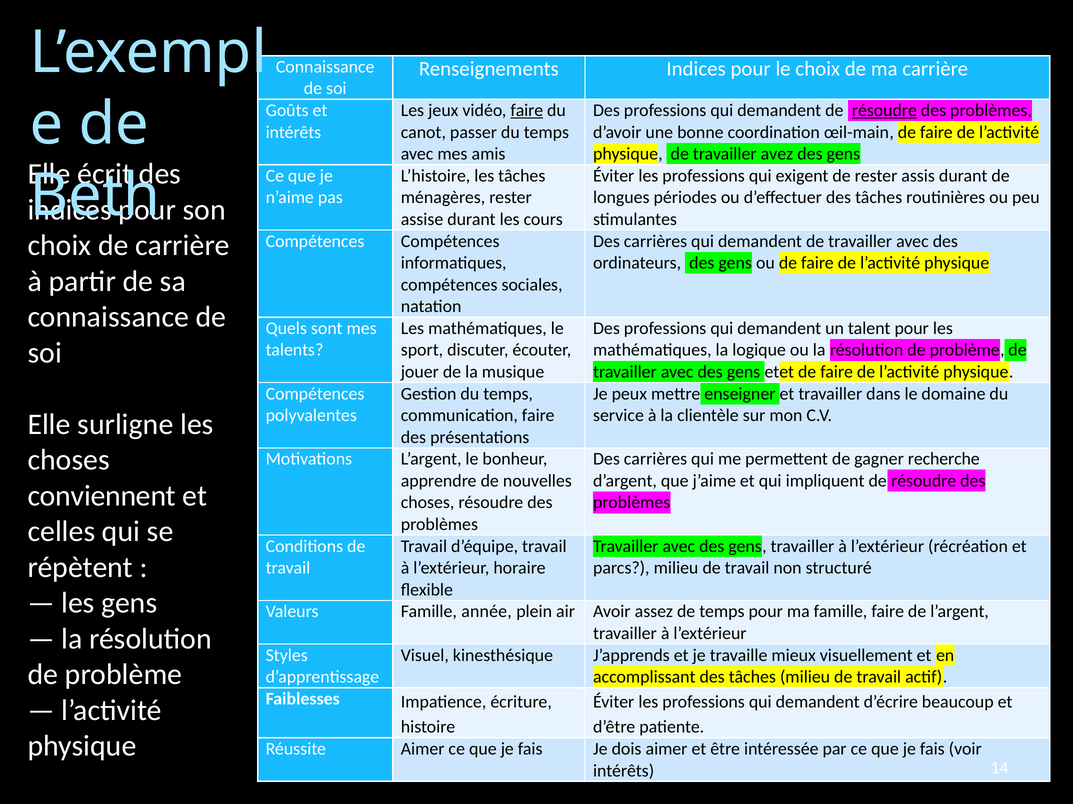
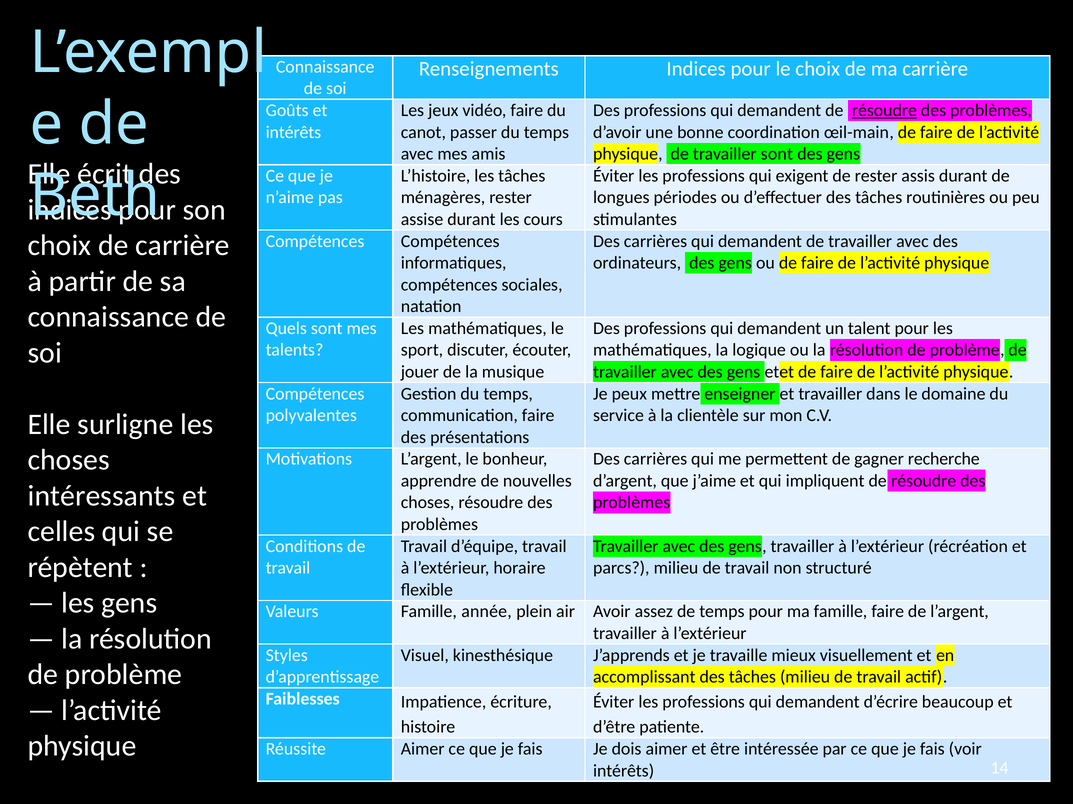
faire at (527, 110) underline: present -> none
travailler avez: avez -> sont
conviennent: conviennent -> intéressants
